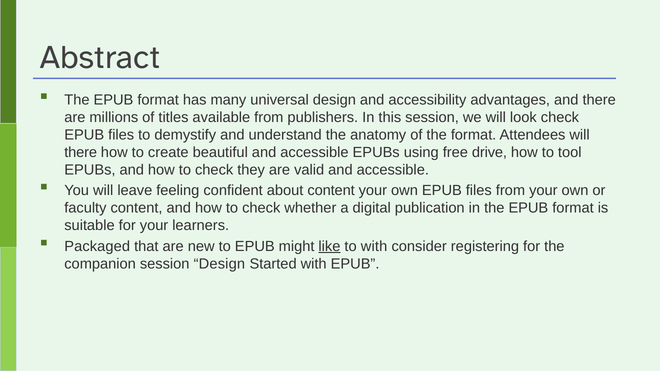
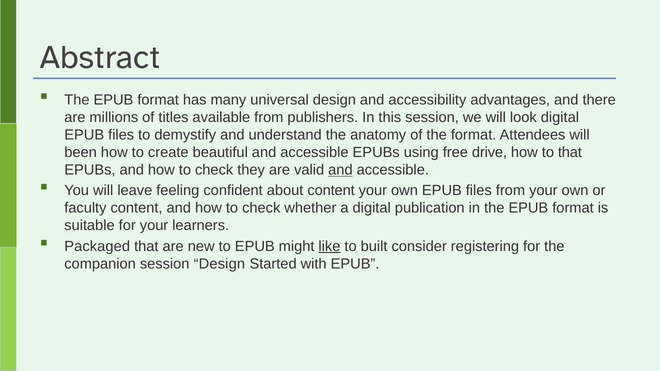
look check: check -> digital
there at (81, 153): there -> been
to tool: tool -> that
and at (340, 170) underline: none -> present
to with: with -> built
